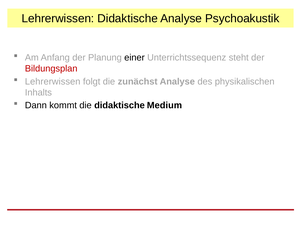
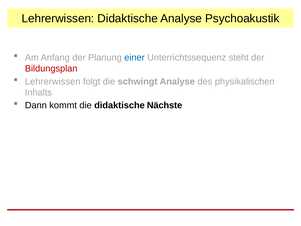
einer colour: black -> blue
zunächst: zunächst -> schwingt
Medium: Medium -> Nächste
